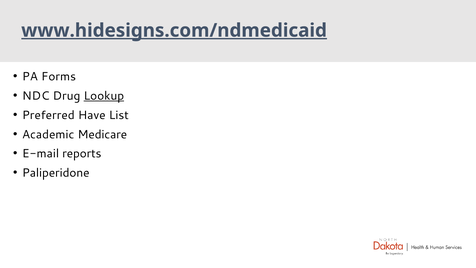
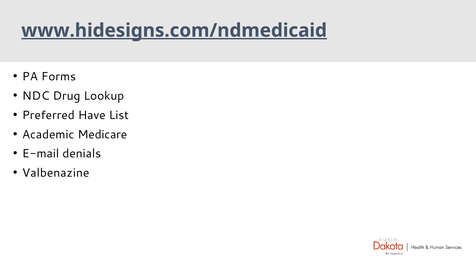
Lookup underline: present -> none
reports: reports -> denials
Paliperidone: Paliperidone -> Valbenazine
